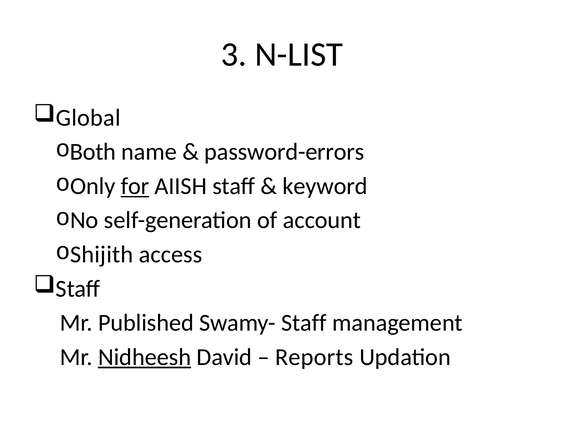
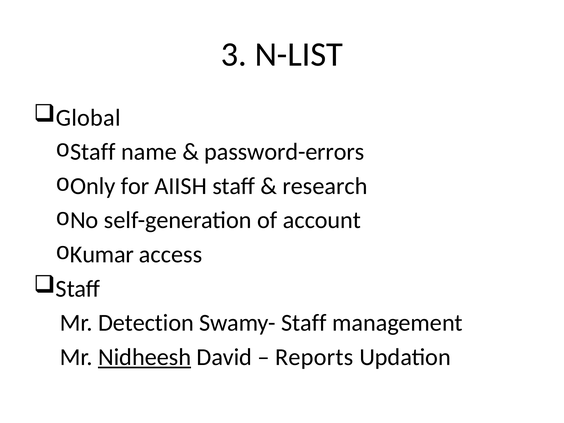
Both at (93, 152): Both -> Staff
for underline: present -> none
keyword: keyword -> research
Shijith: Shijith -> Kumar
Published: Published -> Detection
